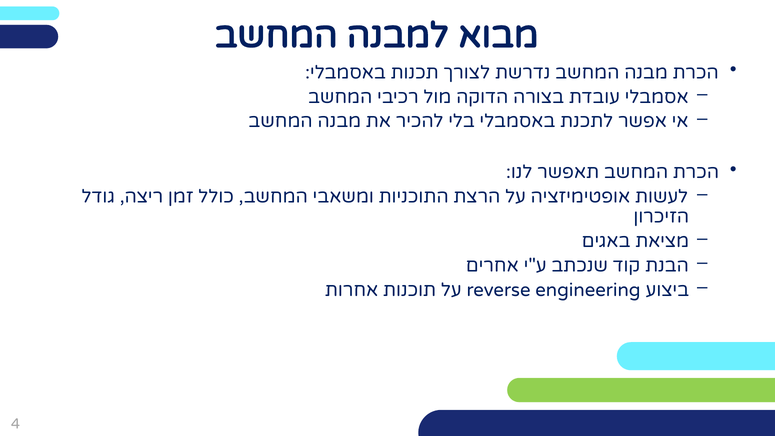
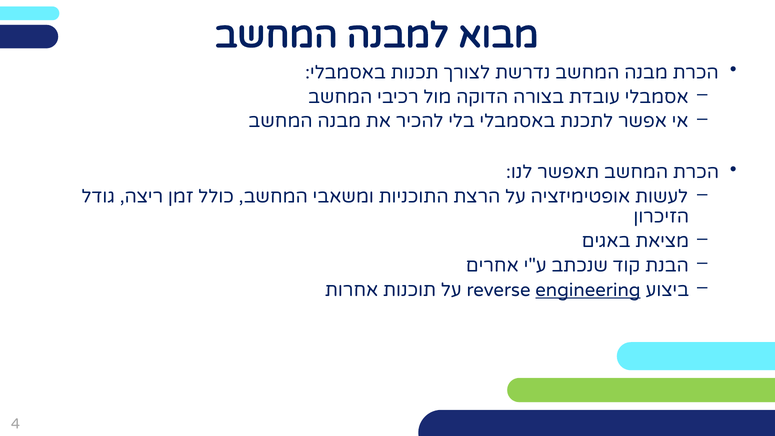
engineering underline: none -> present
